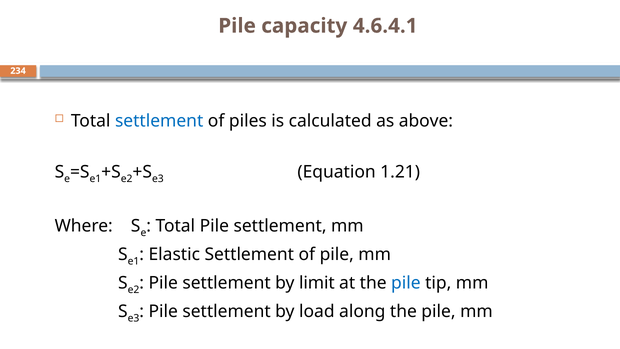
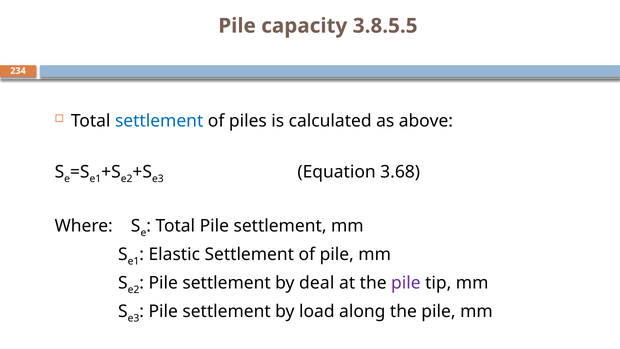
4.6.4.1: 4.6.4.1 -> 3.8.5.5
1.21: 1.21 -> 3.68
limit: limit -> deal
pile at (406, 283) colour: blue -> purple
